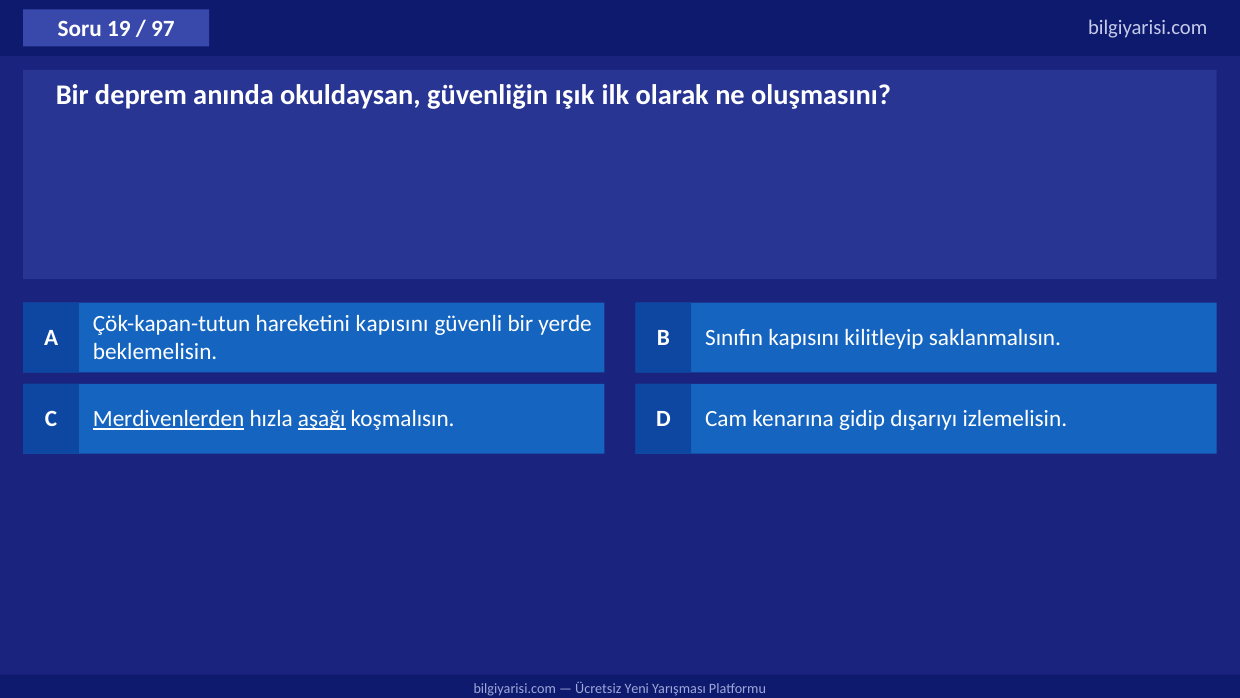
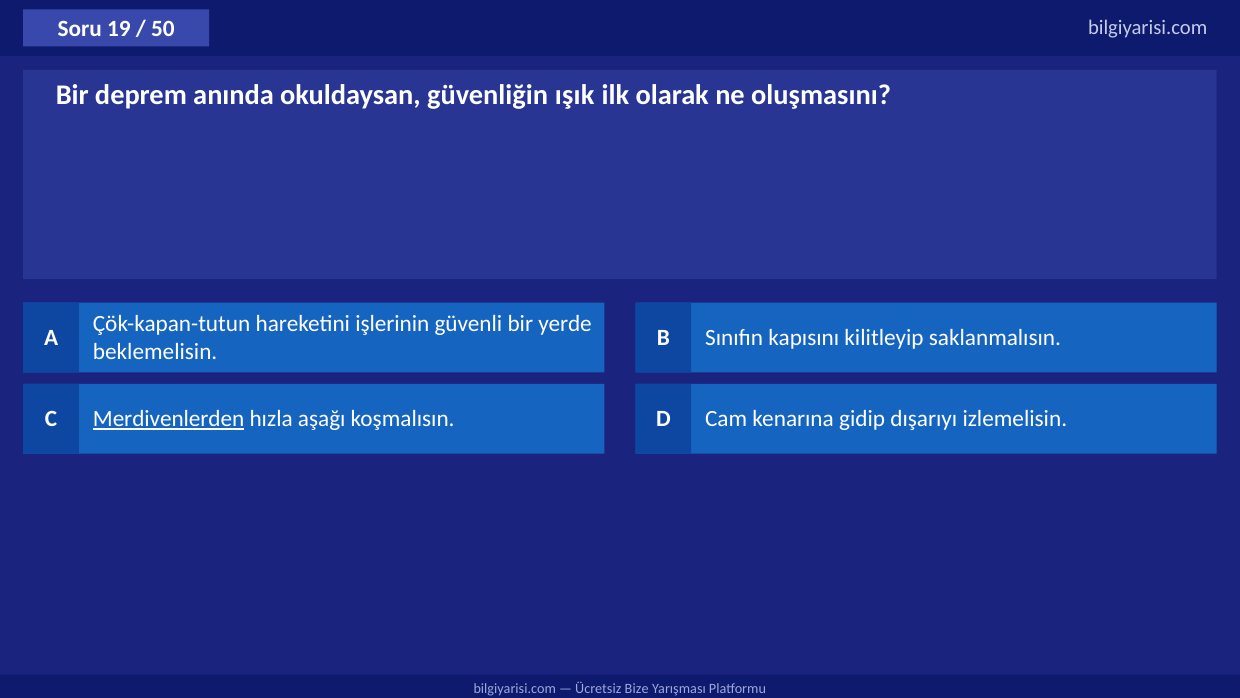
97: 97 -> 50
hareketini kapısını: kapısını -> işlerinin
aşağı underline: present -> none
Yeni: Yeni -> Bize
